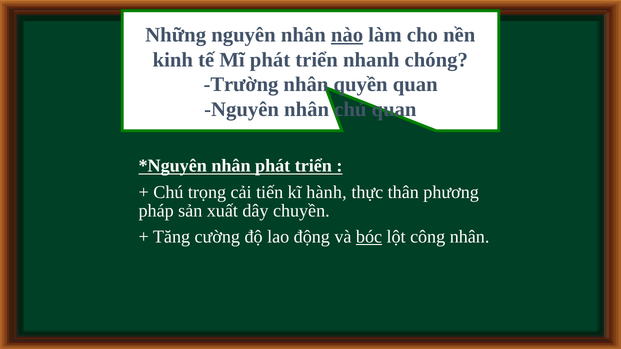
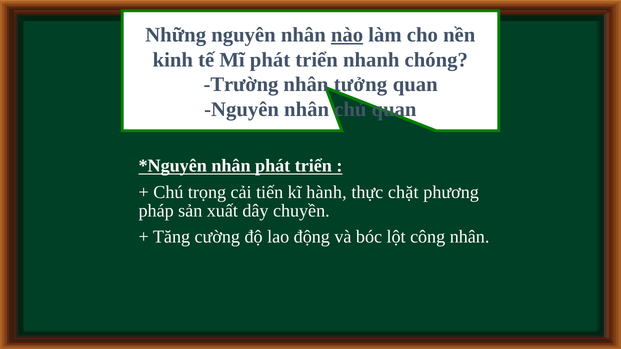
quyền: quyền -> tưởng
thân: thân -> chặt
bóc underline: present -> none
